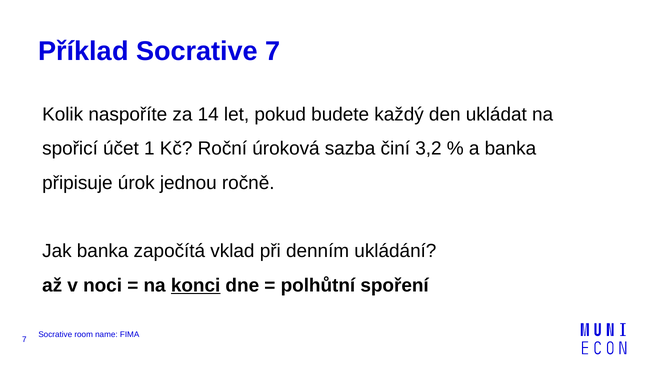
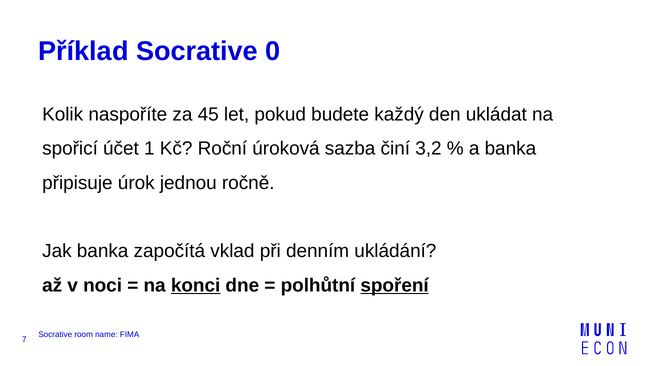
Socrative 7: 7 -> 0
14: 14 -> 45
spoření underline: none -> present
